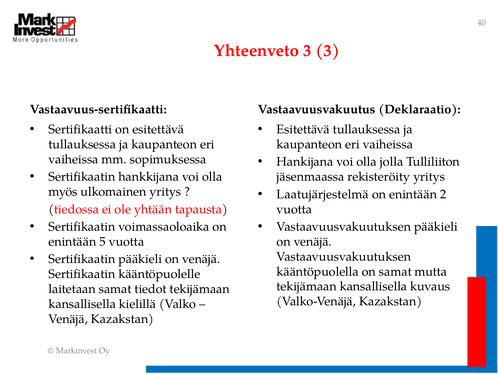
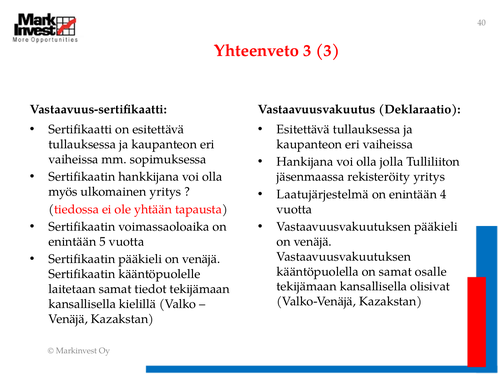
2: 2 -> 4
mutta: mutta -> osalle
kuvaus: kuvaus -> olisivat
